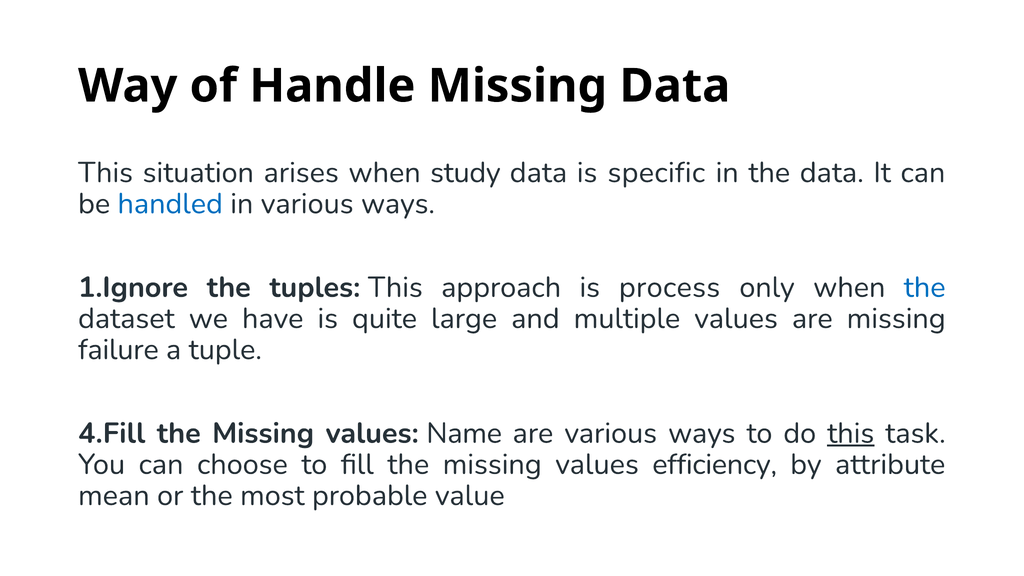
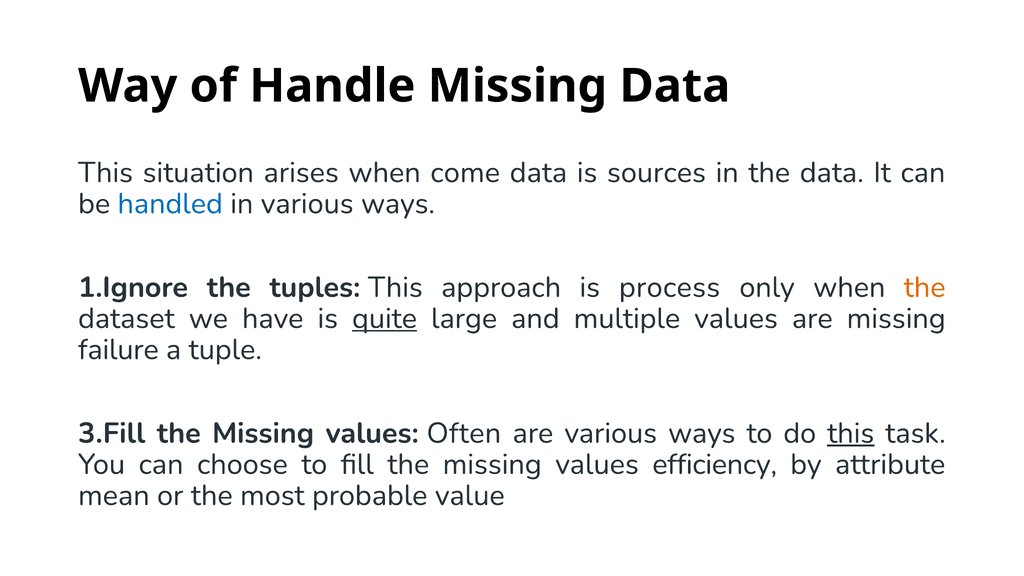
study: study -> come
specific: specific -> sources
the at (925, 287) colour: blue -> orange
quite underline: none -> present
4.Fill: 4.Fill -> 3.Fill
Name: Name -> Often
